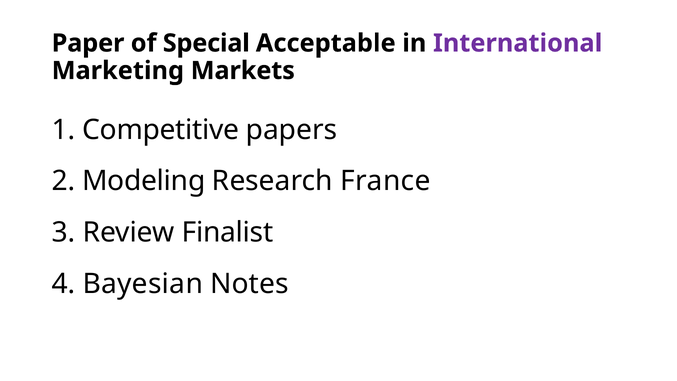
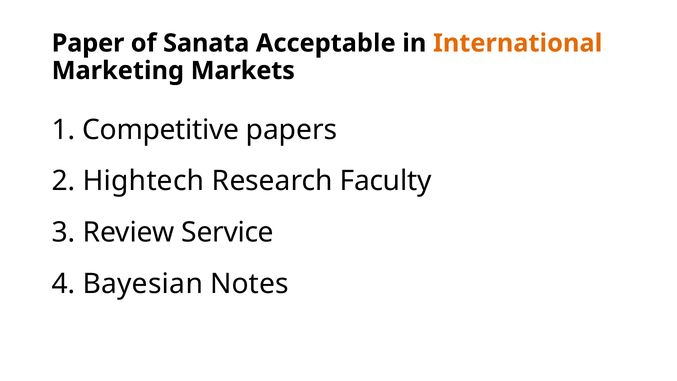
Special: Special -> Sanata
International colour: purple -> orange
Modeling: Modeling -> Hightech
France: France -> Faculty
Finalist: Finalist -> Service
